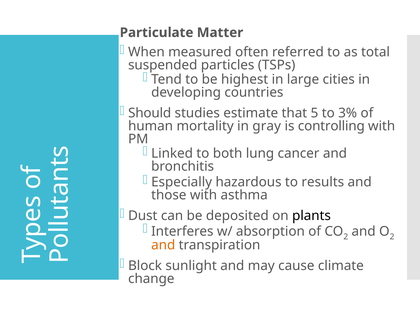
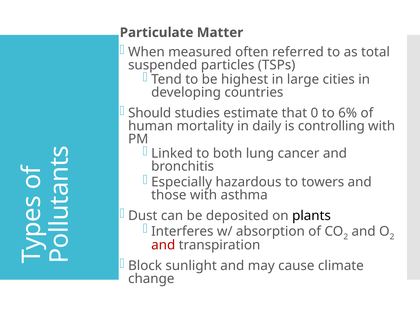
5: 5 -> 0
3%: 3% -> 6%
gray: gray -> daily
results: results -> towers
and at (163, 245) colour: orange -> red
